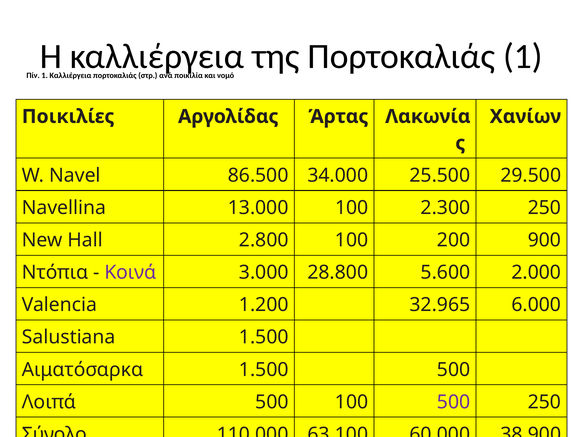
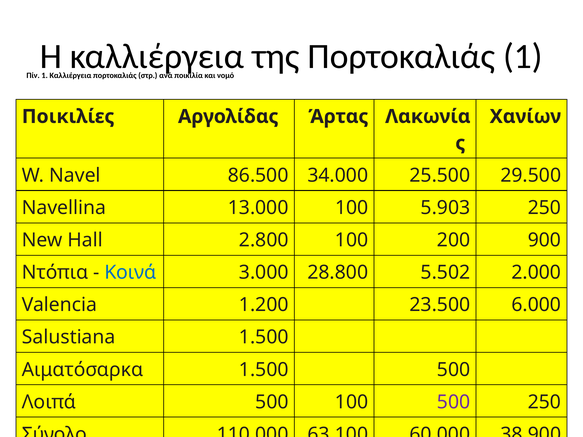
2.300: 2.300 -> 5.903
Κοινά colour: purple -> blue
5.600: 5.600 -> 5.502
32.965: 32.965 -> 23.500
